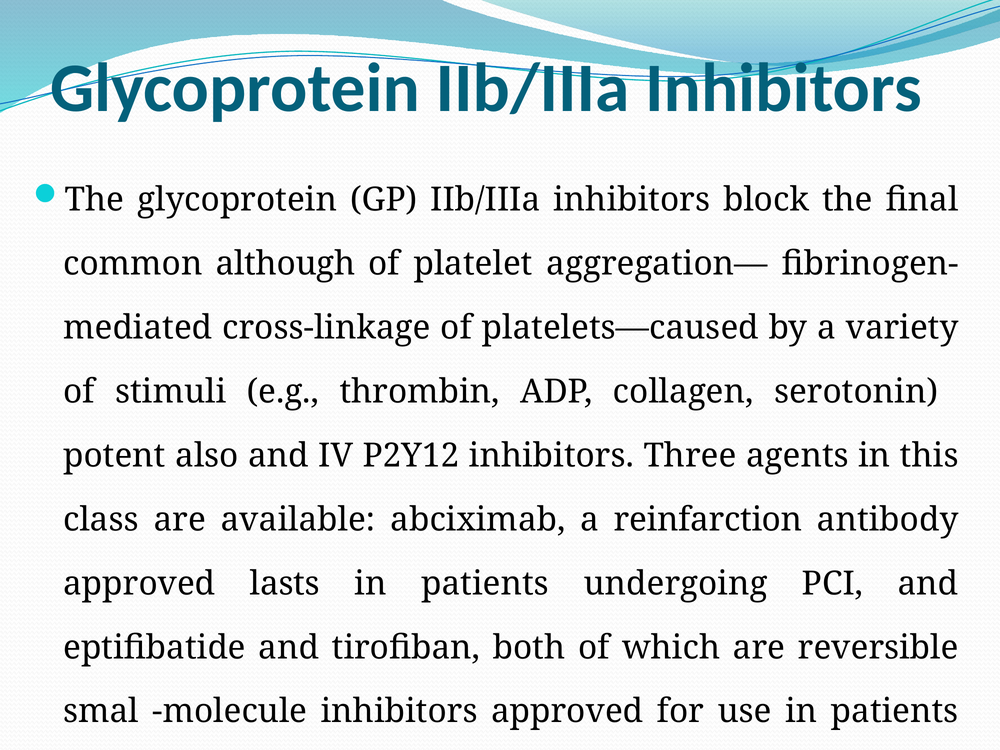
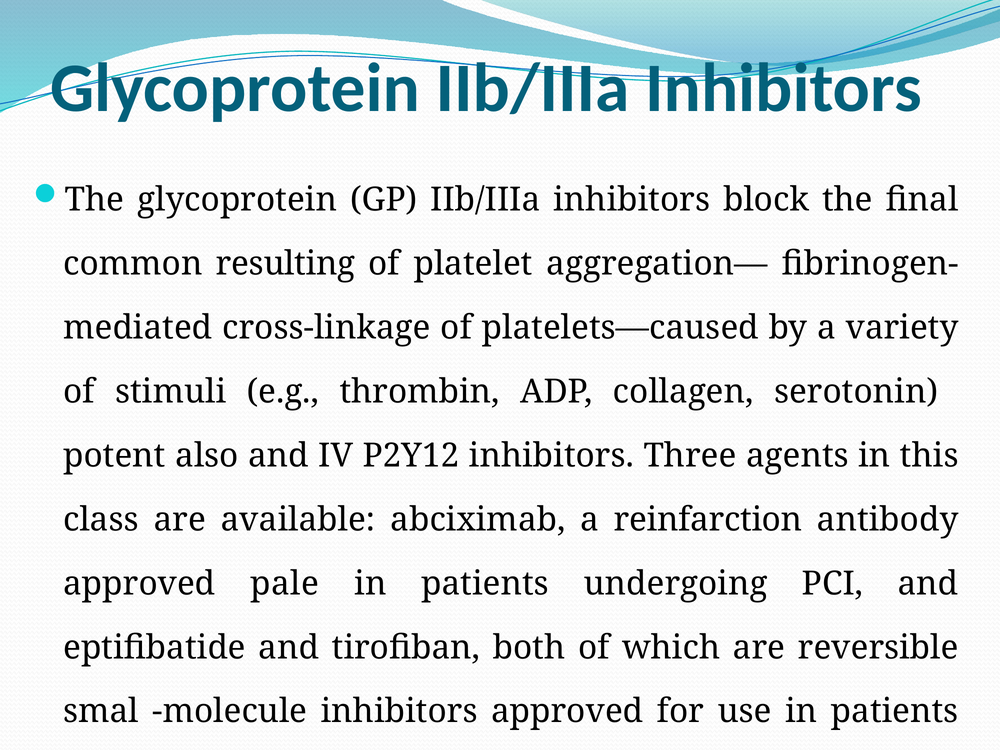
although: although -> resulting
lasts: lasts -> pale
